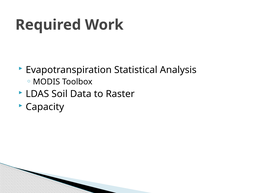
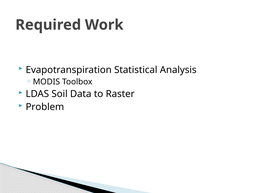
Capacity: Capacity -> Problem
